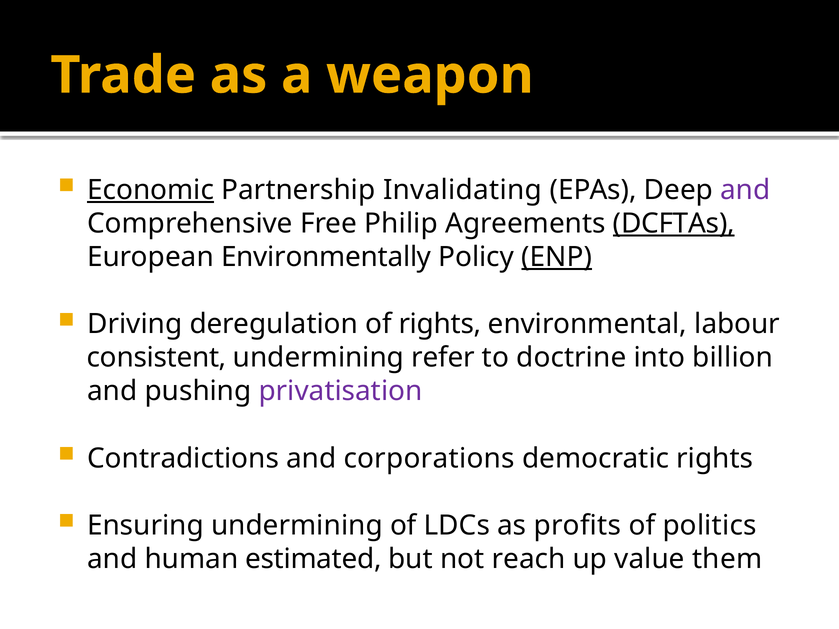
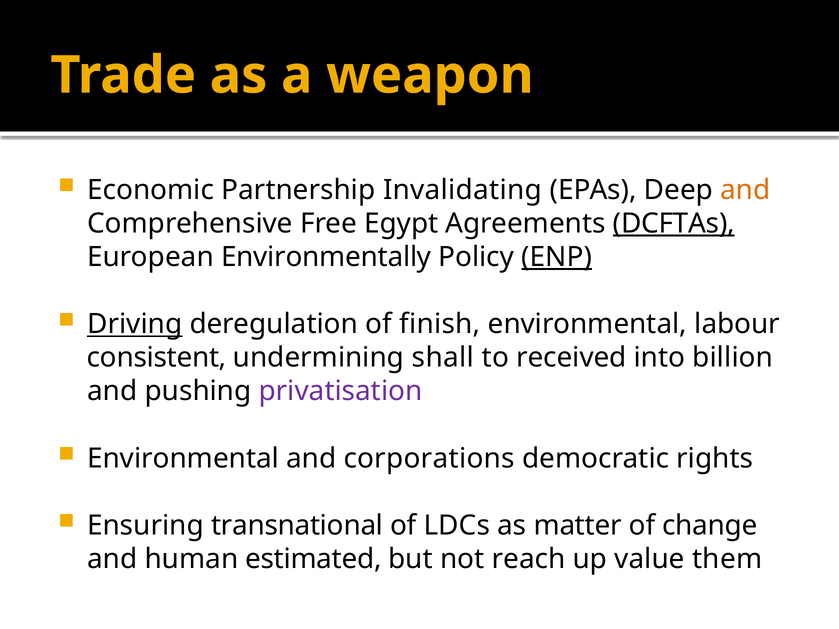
Economic underline: present -> none
and at (745, 190) colour: purple -> orange
Philip: Philip -> Egypt
Driving underline: none -> present
of rights: rights -> finish
refer: refer -> shall
doctrine: doctrine -> received
Contradictions at (183, 458): Contradictions -> Environmental
Ensuring undermining: undermining -> transnational
profits: profits -> matter
politics: politics -> change
